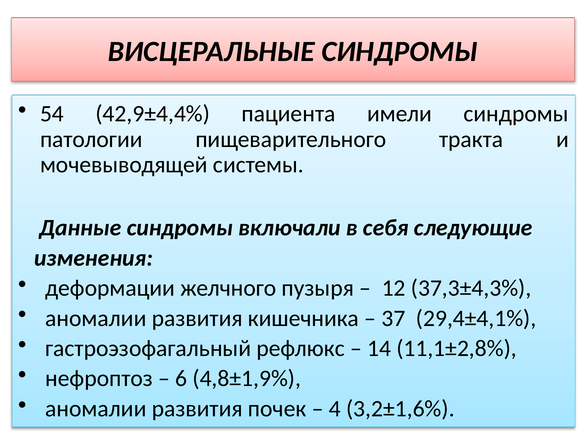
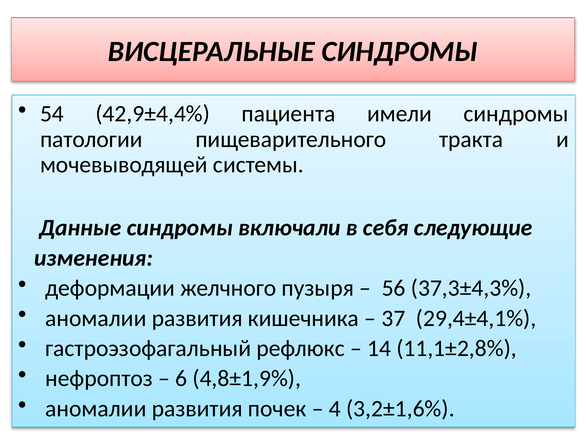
12: 12 -> 56
